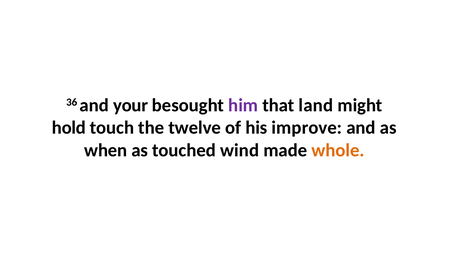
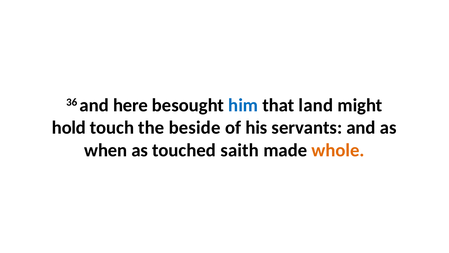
your: your -> here
him colour: purple -> blue
twelve: twelve -> beside
improve: improve -> servants
wind: wind -> saith
